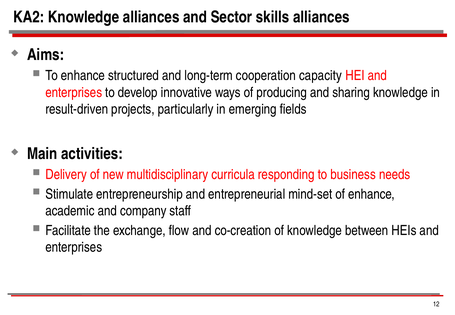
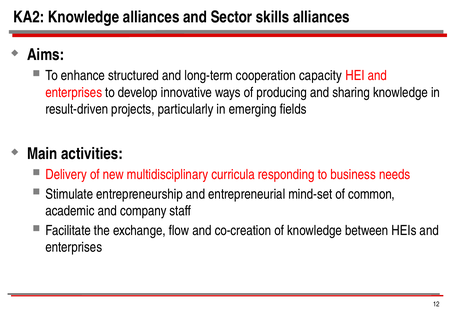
of enhance: enhance -> common
